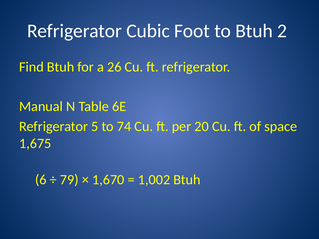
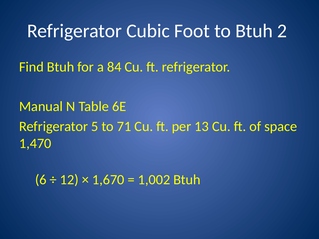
26: 26 -> 84
74: 74 -> 71
20: 20 -> 13
1,675: 1,675 -> 1,470
79: 79 -> 12
